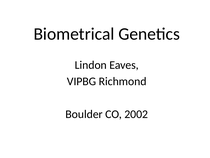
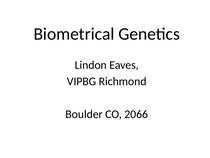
2002: 2002 -> 2066
